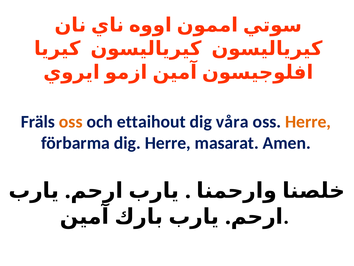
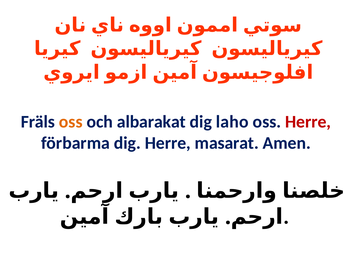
ettaihout: ettaihout -> albarakat
våra: våra -> laho
Herre at (308, 121) colour: orange -> red
